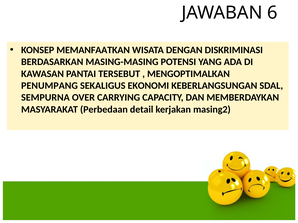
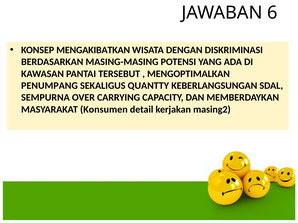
MEMANFAATKAN: MEMANFAATKAN -> MENGAKIBATKAN
EKONOMI: EKONOMI -> QUANTTY
Perbedaan: Perbedaan -> Konsumen
